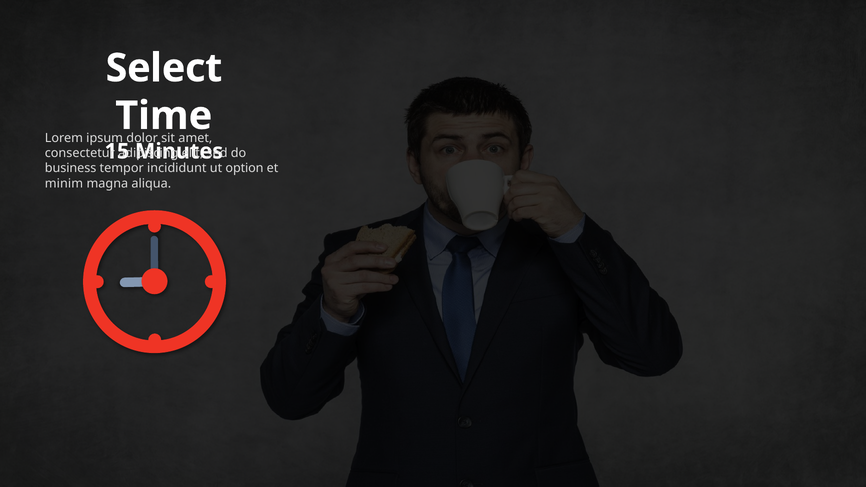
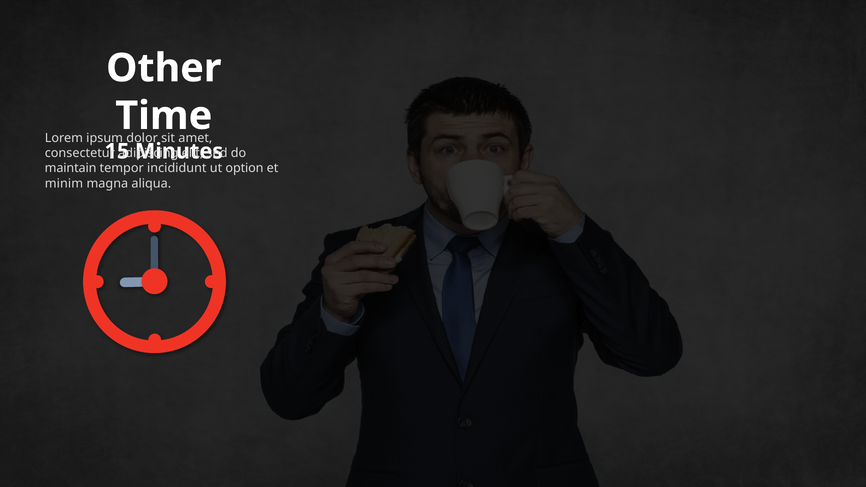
Select: Select -> Other
business: business -> maintain
